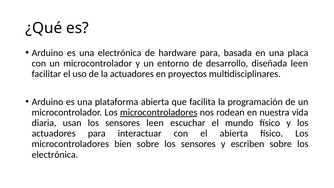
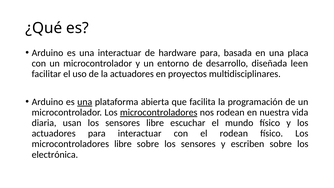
una electrónica: electrónica -> interactuar
una at (85, 102) underline: none -> present
sensores leen: leen -> libre
el abierta: abierta -> rodean
microcontroladores bien: bien -> libre
